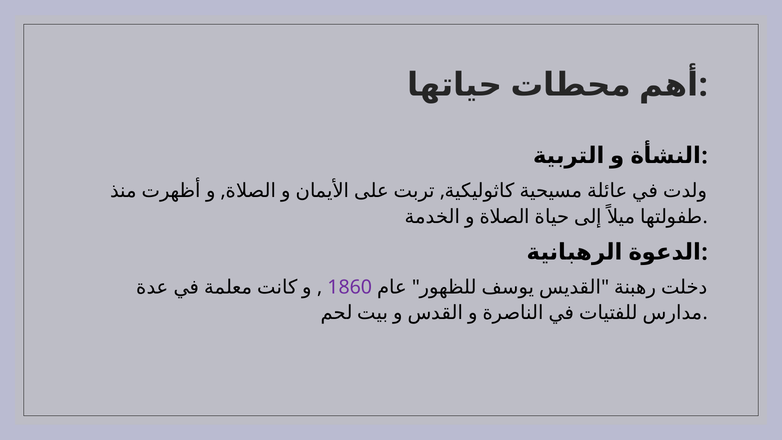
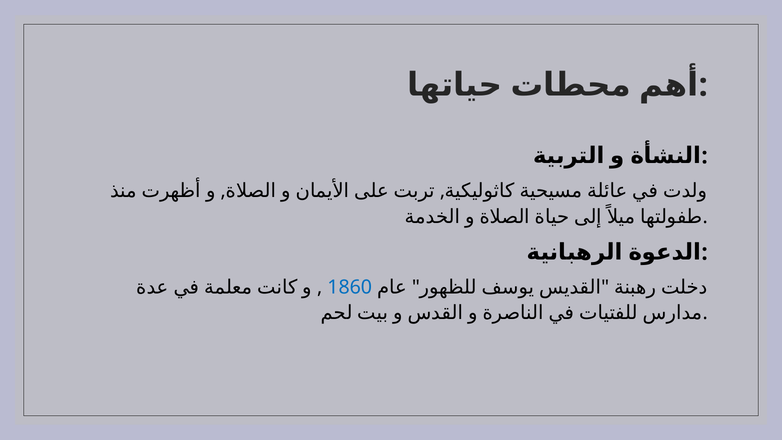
1860 colour: purple -> blue
